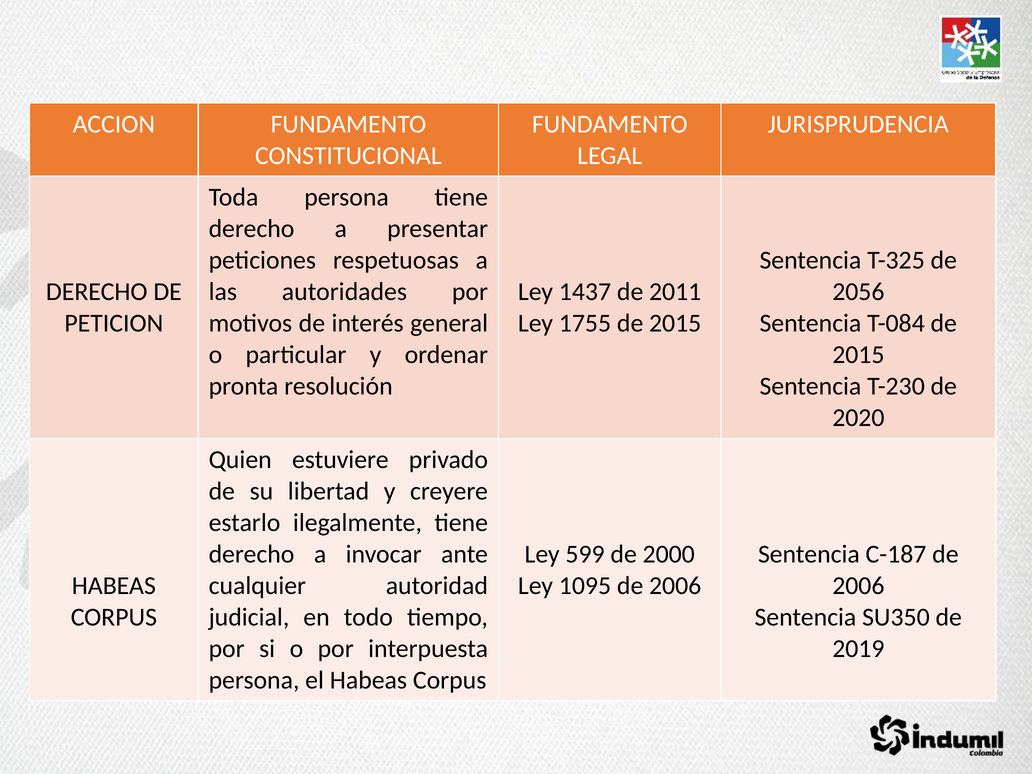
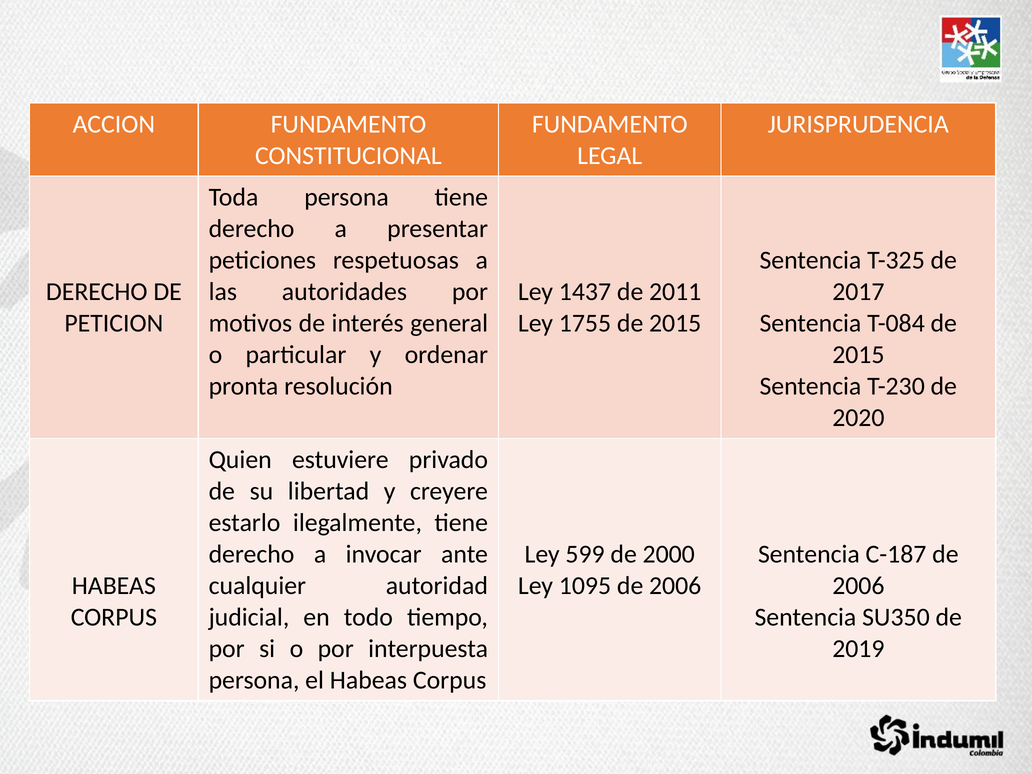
2056: 2056 -> 2017
